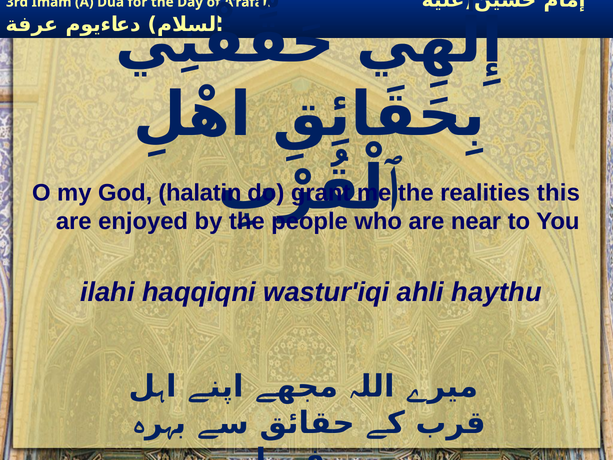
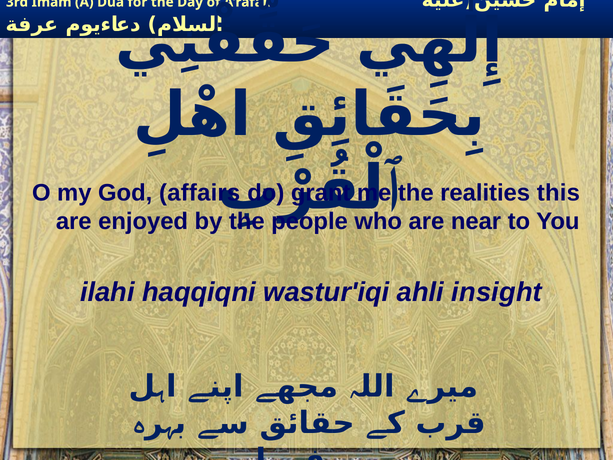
halatin: halatin -> affairs
haythu: haythu -> insight
